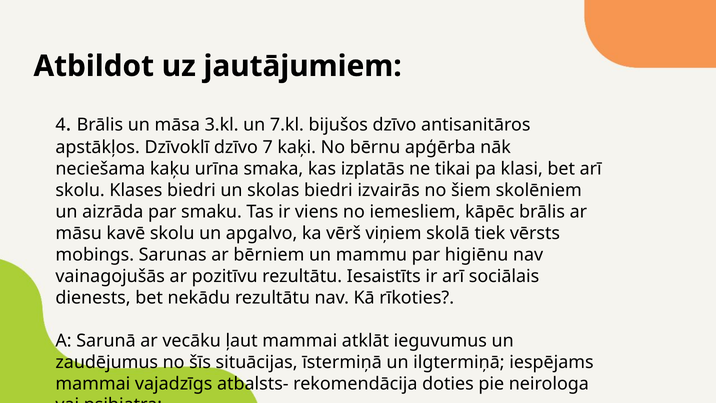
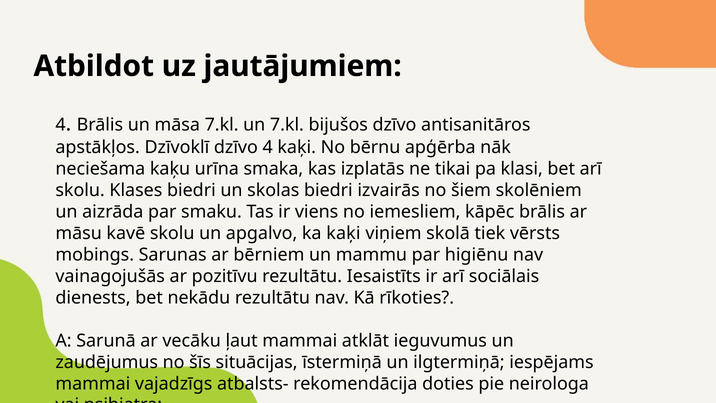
māsa 3.kl: 3.kl -> 7.kl
dzīvo 7: 7 -> 4
ka vērš: vērš -> kaķi
